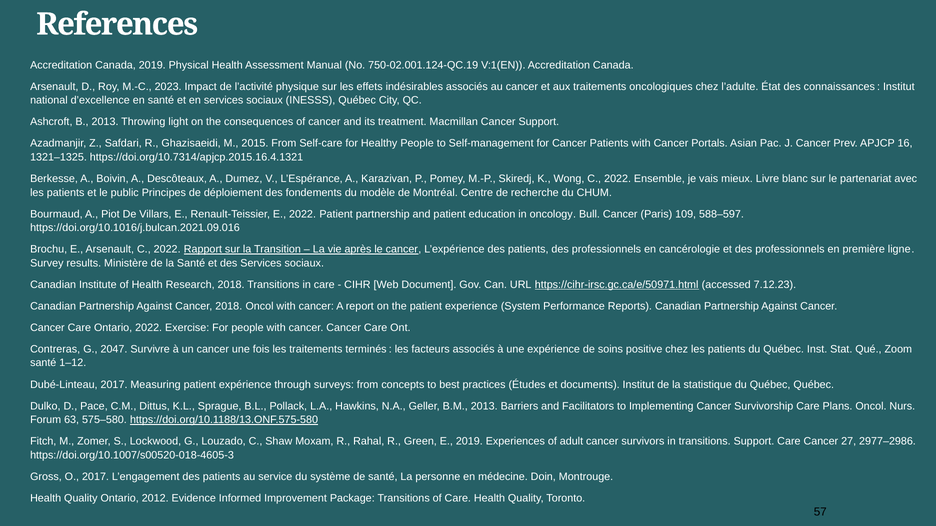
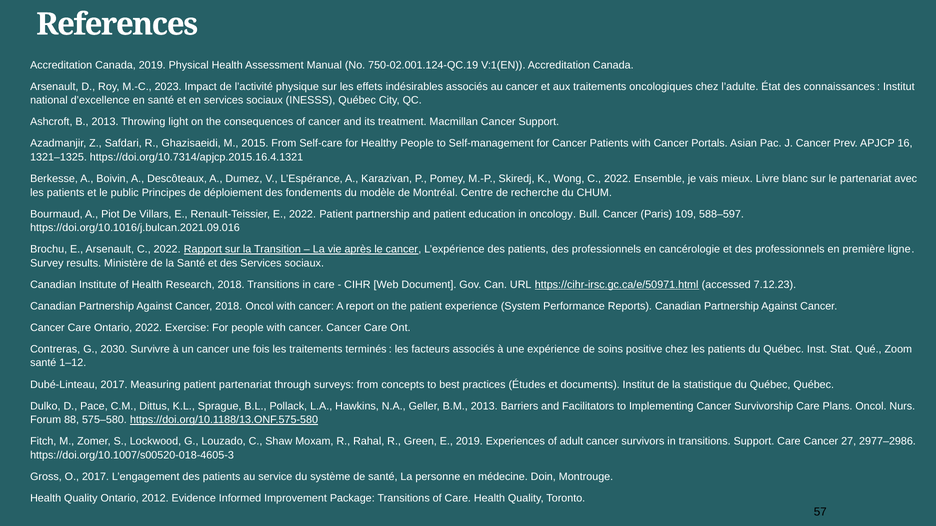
2047: 2047 -> 2030
patient expérience: expérience -> partenariat
63: 63 -> 88
